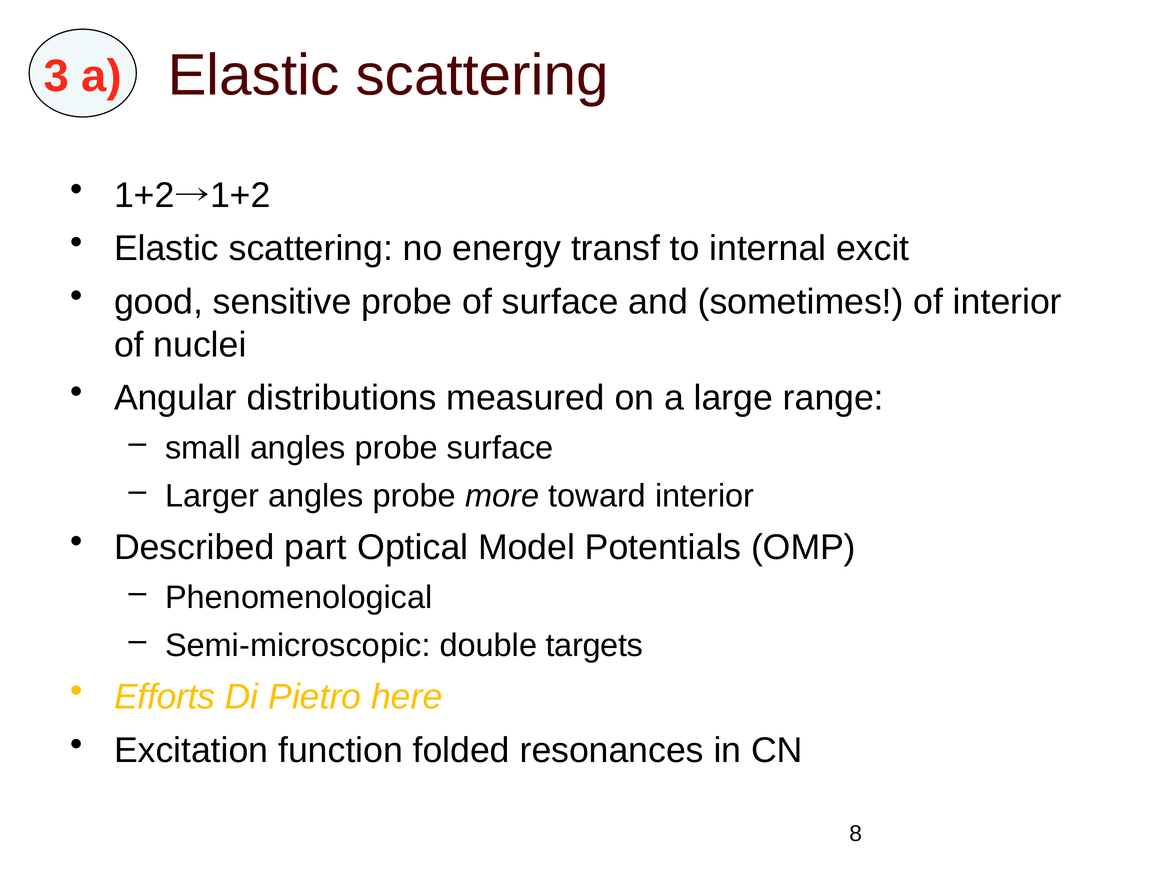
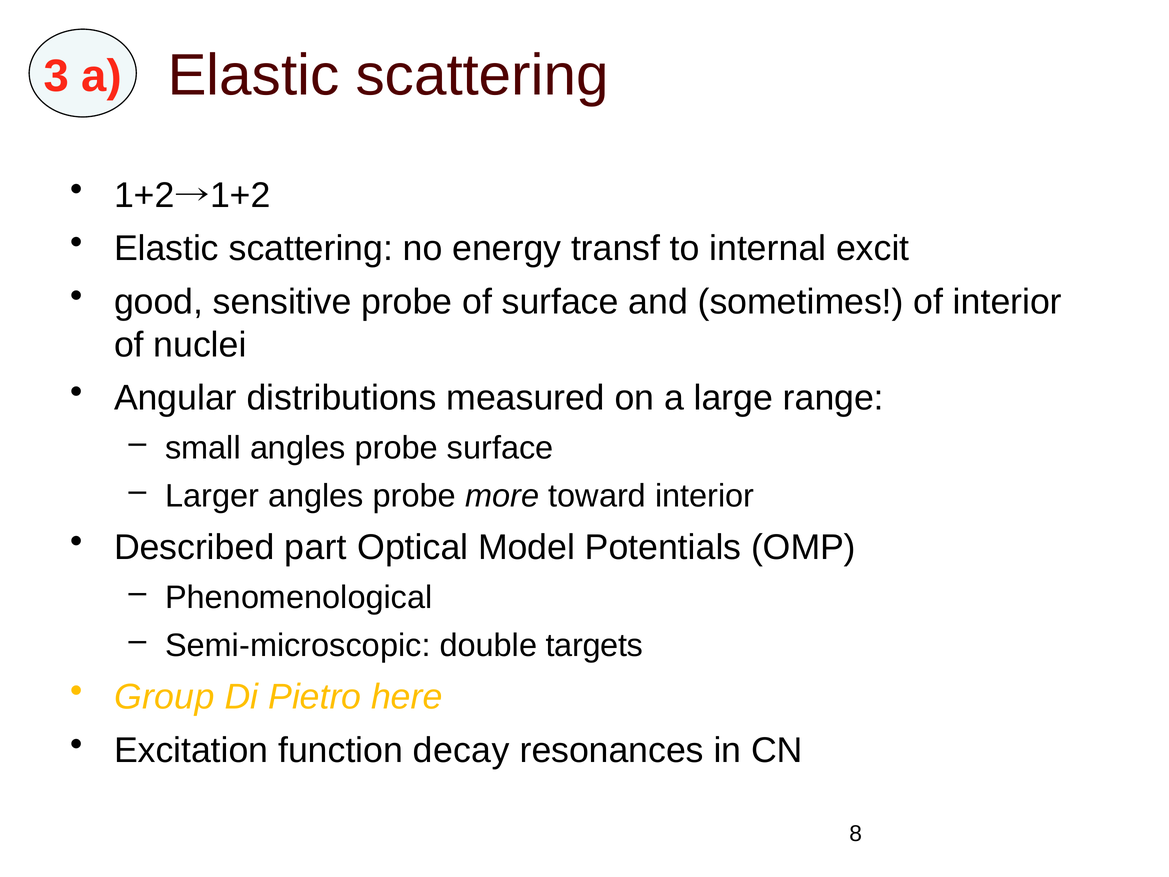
Efforts: Efforts -> Group
folded: folded -> decay
